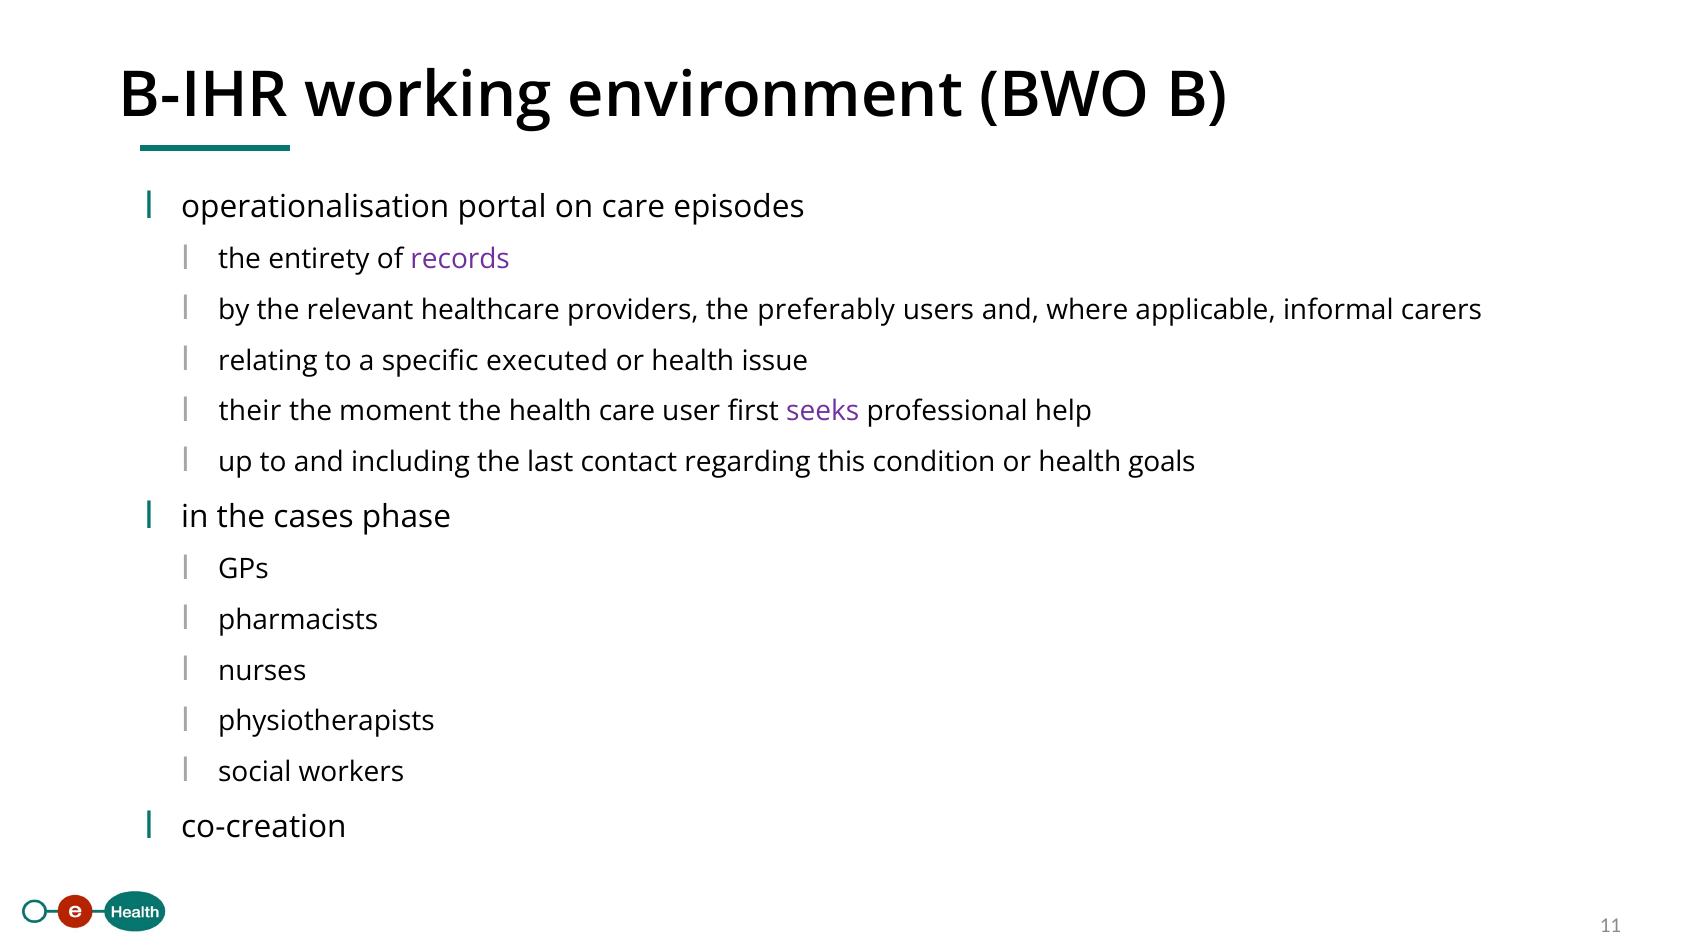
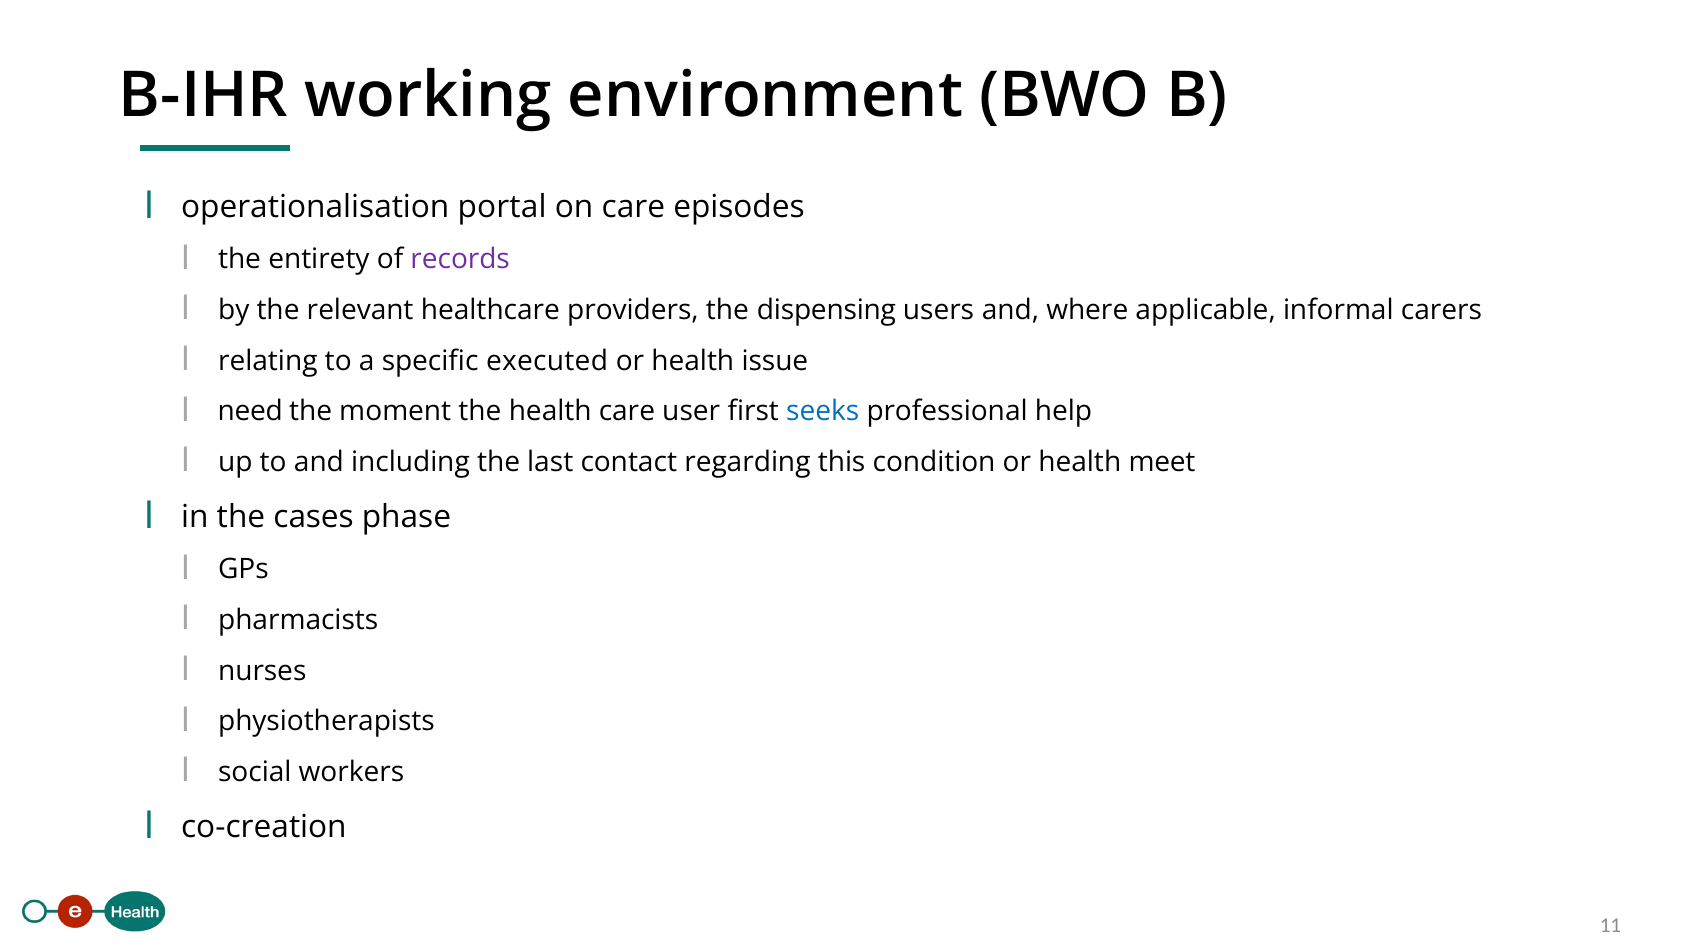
preferably: preferably -> dispensing
their: their -> need
seeks colour: purple -> blue
goals: goals -> meet
